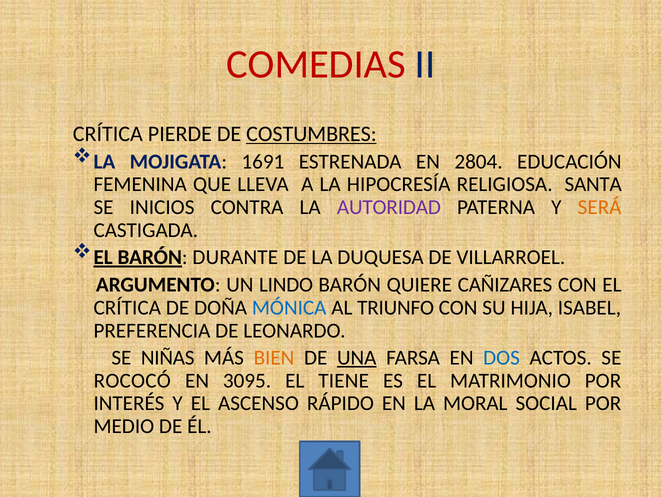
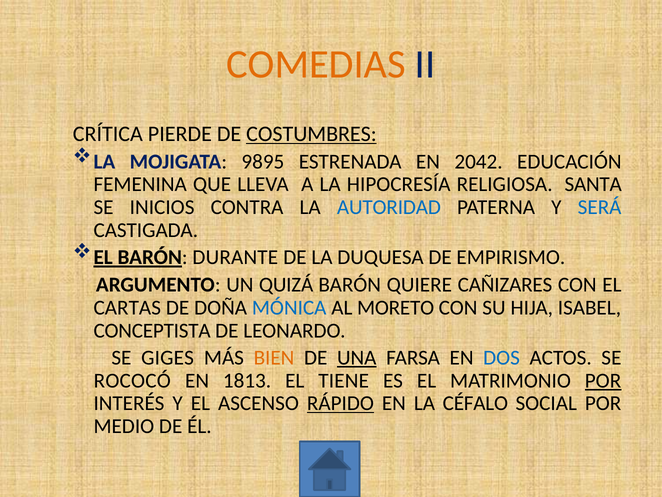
COMEDIAS colour: red -> orange
1691: 1691 -> 9895
2804: 2804 -> 2042
AUTORIDAD colour: purple -> blue
SERÁ colour: orange -> blue
VILLARROEL: VILLARROEL -> EMPIRISMO
LINDO: LINDO -> QUIZÁ
CRÍTICA at (127, 307): CRÍTICA -> CARTAS
TRIUNFO: TRIUNFO -> MORETO
PREFERENCIA: PREFERENCIA -> CONCEPTISTA
NIÑAS: NIÑAS -> GIGES
3095: 3095 -> 1813
POR at (603, 380) underline: none -> present
RÁPIDO underline: none -> present
MORAL: MORAL -> CÉFALO
